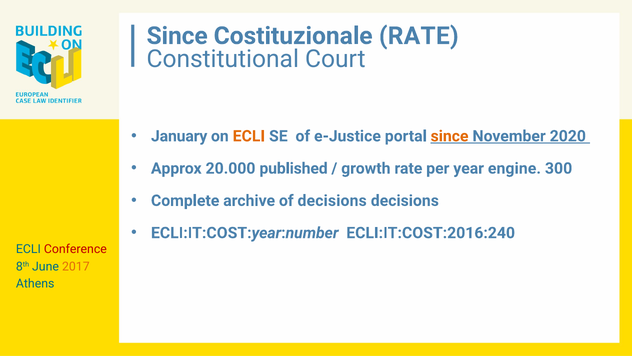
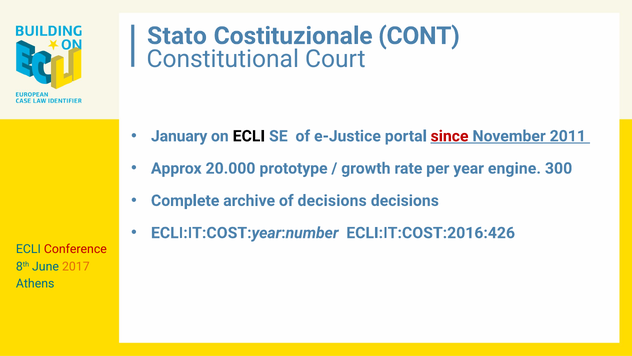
Since at (177, 36): Since -> Stato
Costituzionale RATE: RATE -> CONT
ECLI at (249, 136) colour: orange -> black
since at (450, 136) colour: orange -> red
2020: 2020 -> 2011
published: published -> prototype
ECLI:IT:COST:2016:240: ECLI:IT:COST:2016:240 -> ECLI:IT:COST:2016:426
